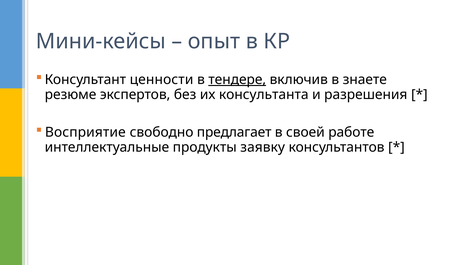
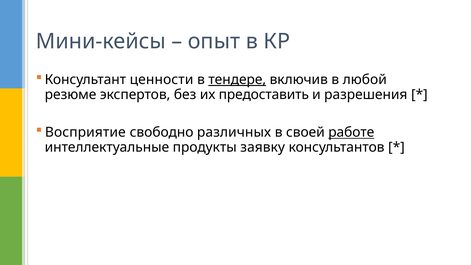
знаете: знаете -> любой
консультанта: консультанта -> предоставить
предлагает: предлагает -> различных
работе underline: none -> present
